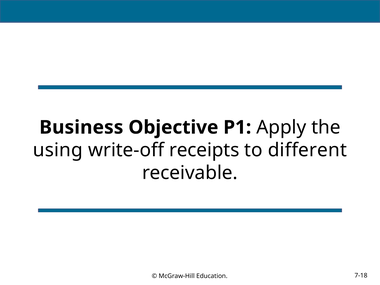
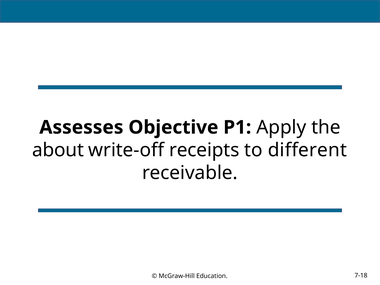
Business: Business -> Assesses
using: using -> about
